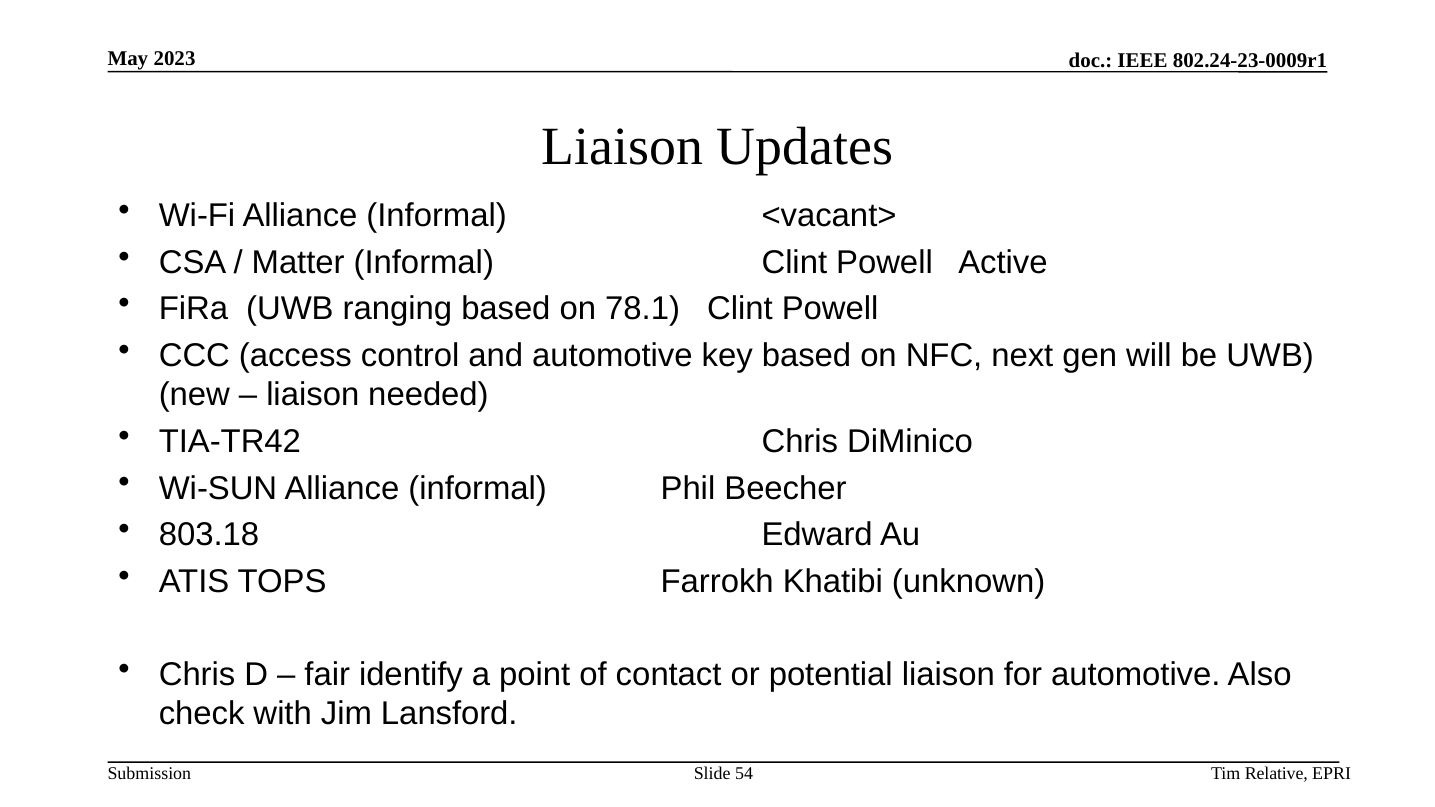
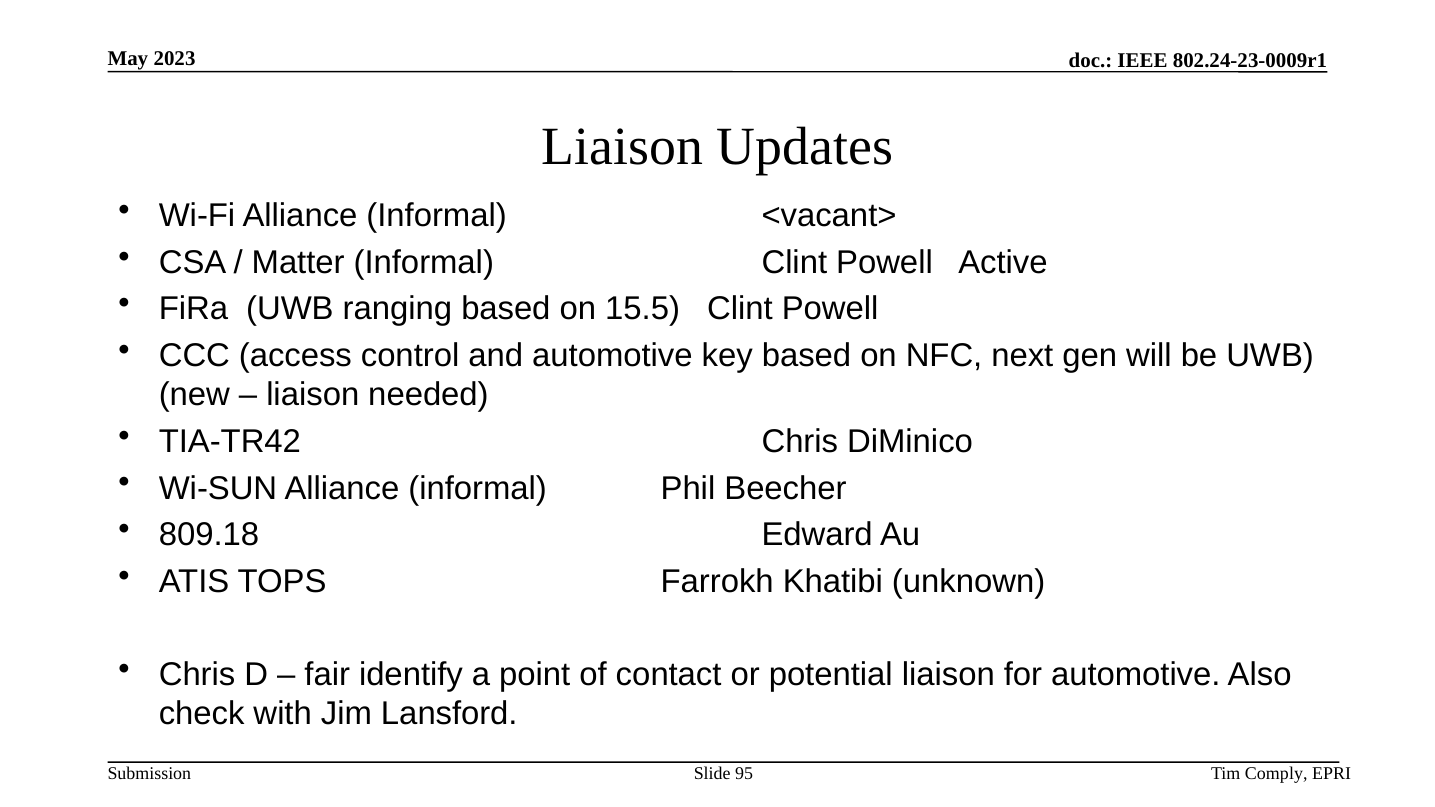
78.1: 78.1 -> 15.5
803.18: 803.18 -> 809.18
54: 54 -> 95
Relative: Relative -> Comply
